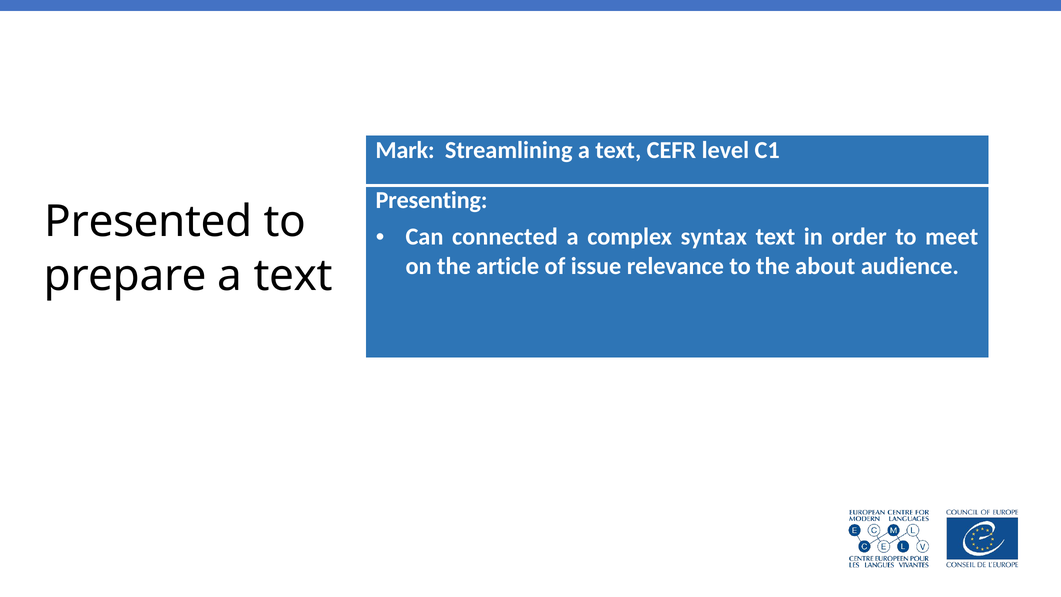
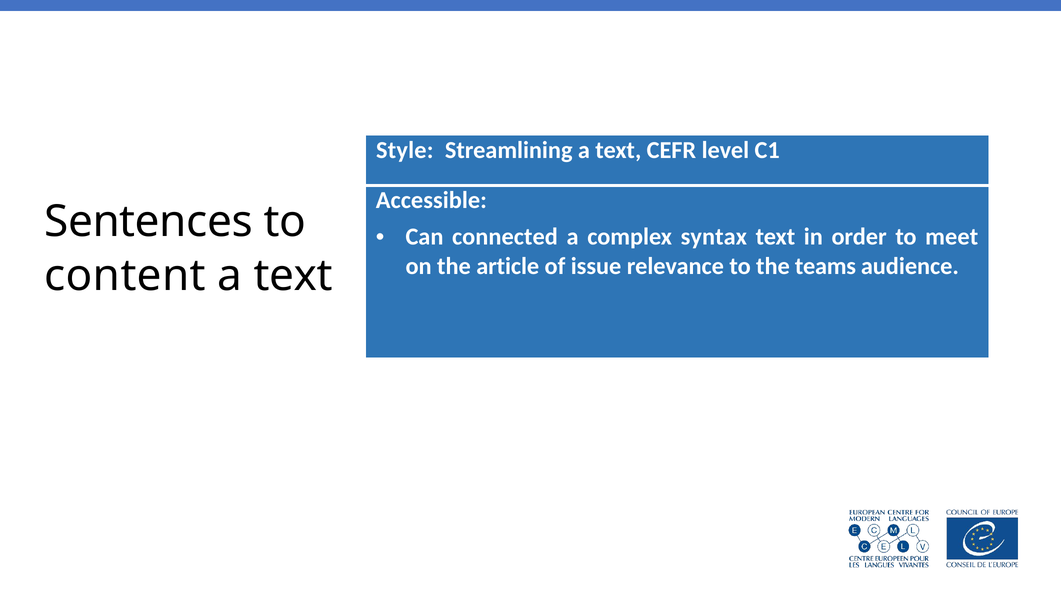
Mark: Mark -> Style
Presenting: Presenting -> Accessible
Presented: Presented -> Sentences
about: about -> teams
prepare: prepare -> content
